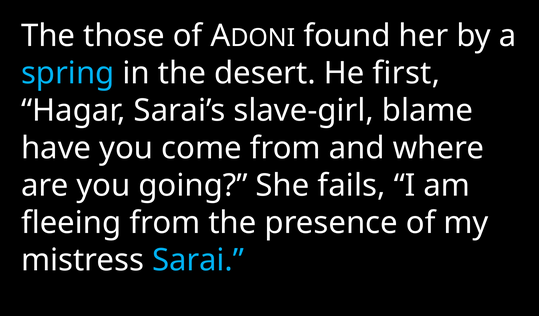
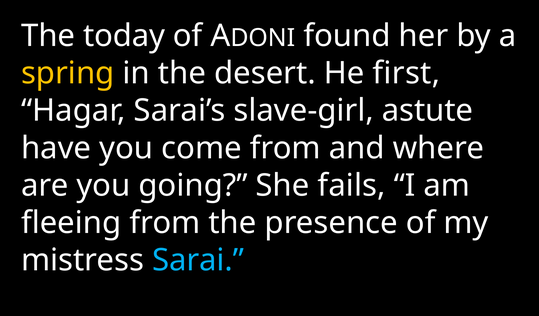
those: those -> today
spring colour: light blue -> yellow
blame: blame -> astute
